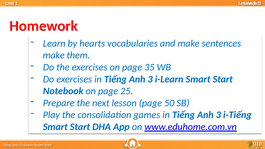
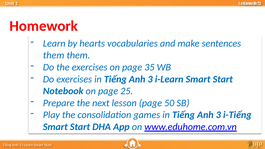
make at (54, 55): make -> them
